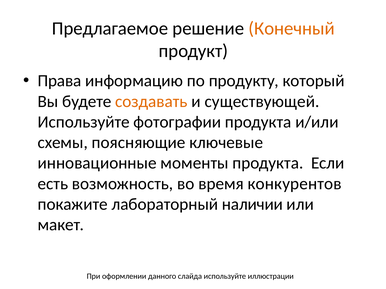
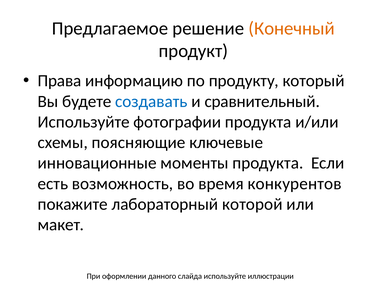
создавать colour: orange -> blue
существующей: существующей -> сравнительный
наличии: наличии -> которой
